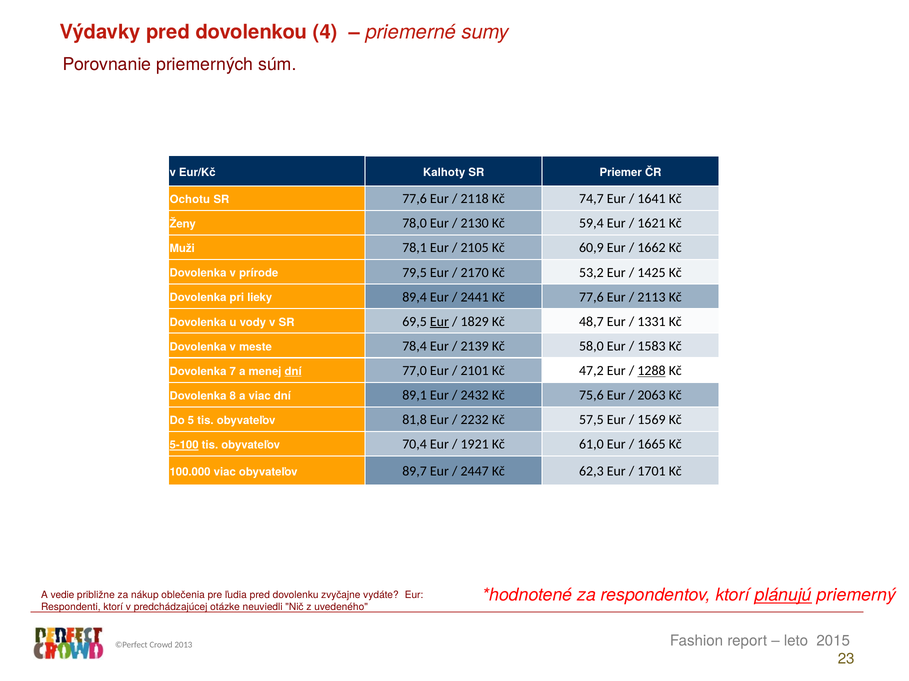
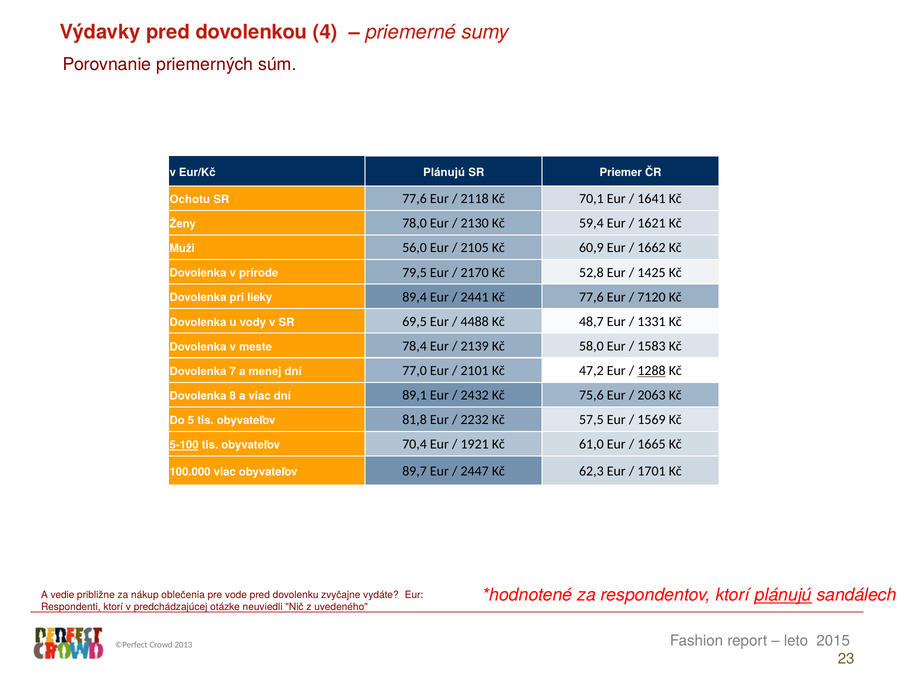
Eur/Kč Kalhoty: Kalhoty -> Plánujú
74,7: 74,7 -> 70,1
78,1: 78,1 -> 56,0
53,2: 53,2 -> 52,8
2113: 2113 -> 7120
Eur at (439, 322) underline: present -> none
1829: 1829 -> 4488
dní at (293, 372) underline: present -> none
priemerný: priemerný -> sandálech
ľudia: ľudia -> vode
